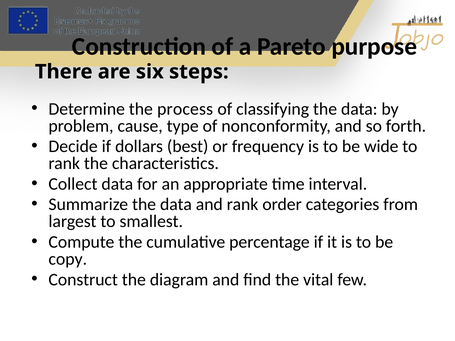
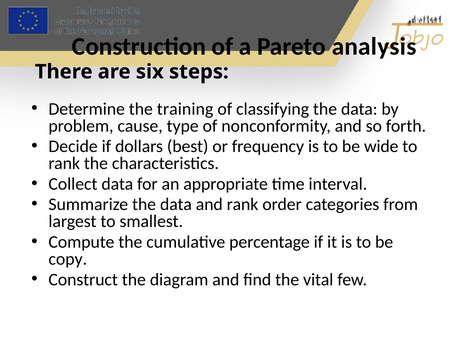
purpose: purpose -> analysis
process: process -> training
